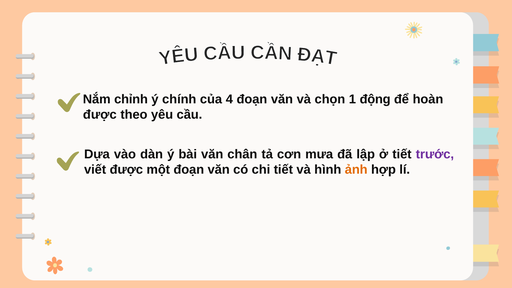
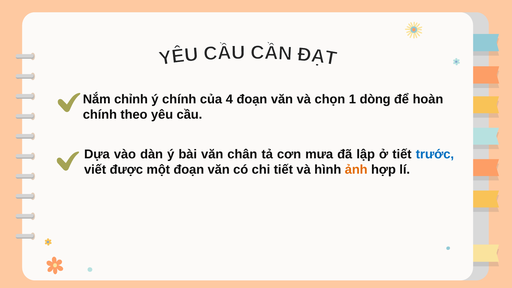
động: động -> dòng
được at (100, 115): được -> chính
trước colour: purple -> blue
